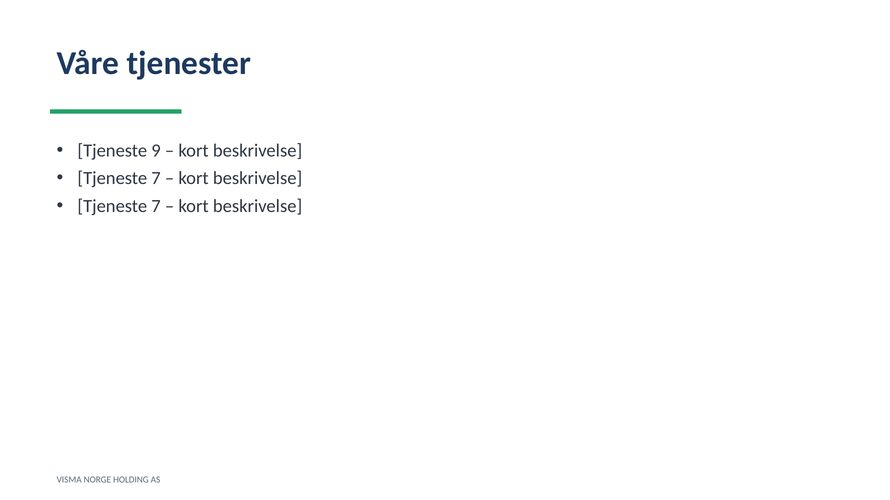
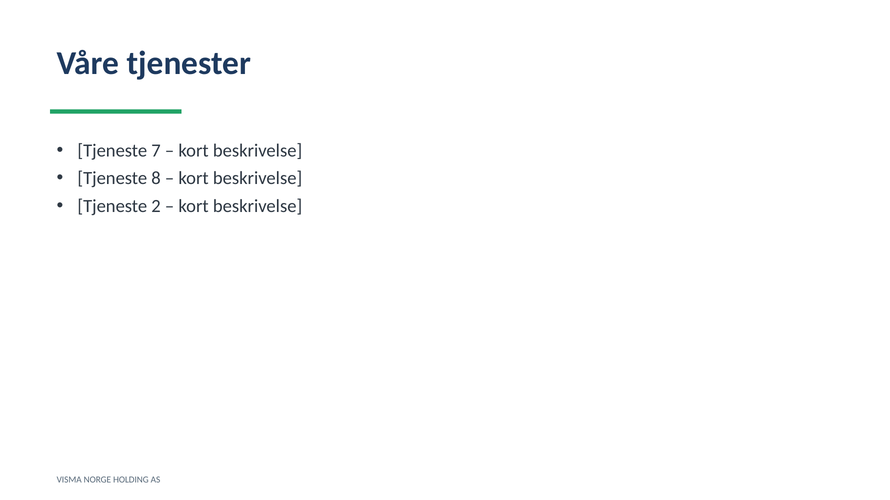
9: 9 -> 7
7 at (156, 179): 7 -> 8
7 at (156, 206): 7 -> 2
